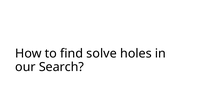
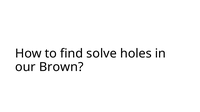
Search: Search -> Brown
